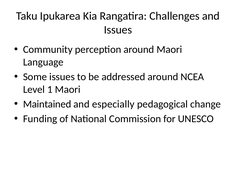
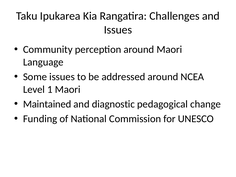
especially: especially -> diagnostic
